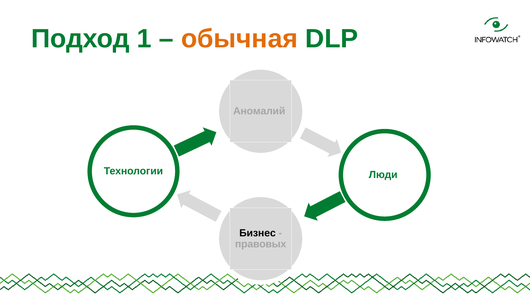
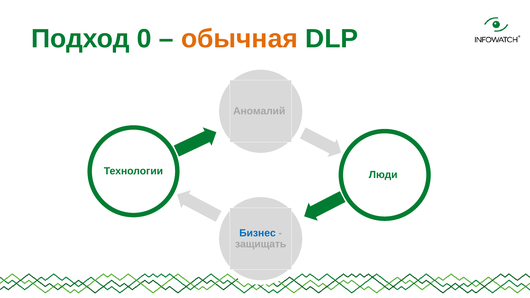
1: 1 -> 0
Бизнес colour: black -> blue
правовых: правовых -> защищать
